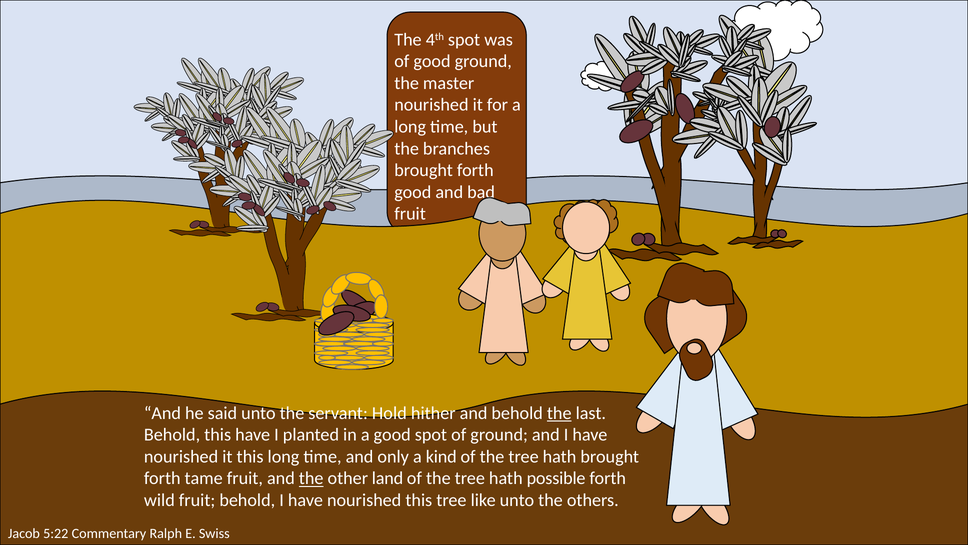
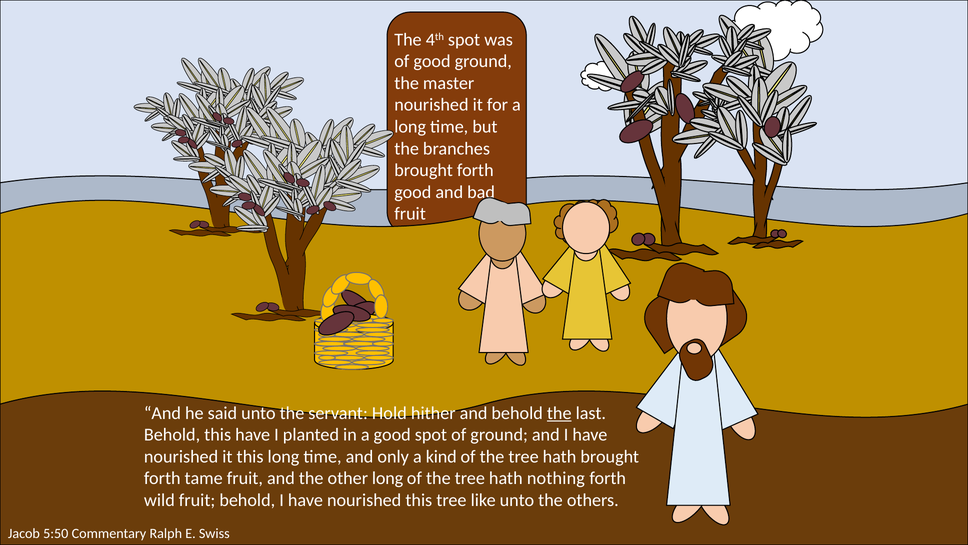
the at (311, 478) underline: present -> none
other land: land -> long
possible: possible -> nothing
5:22: 5:22 -> 5:50
